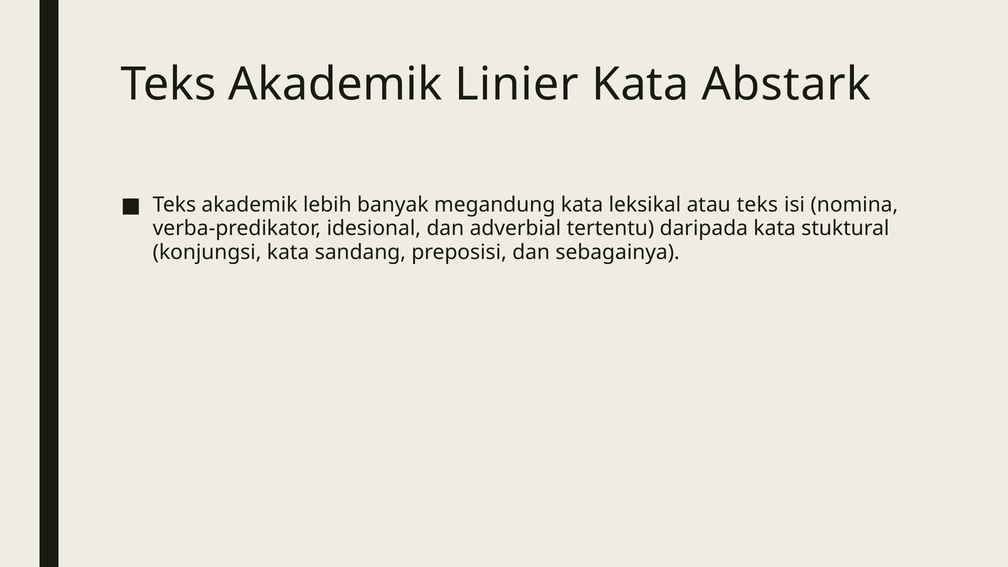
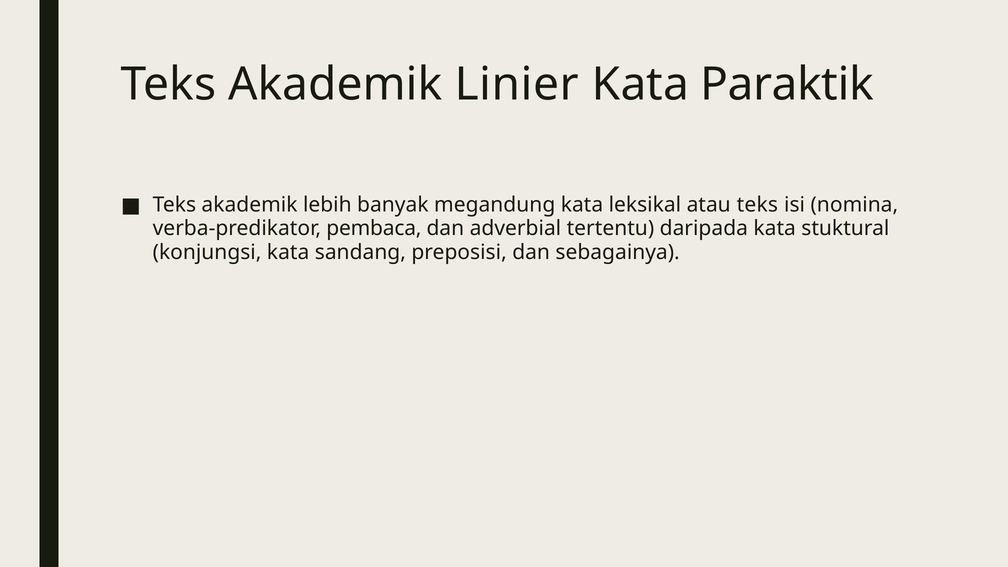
Abstark: Abstark -> Paraktik
idesional: idesional -> pembaca
